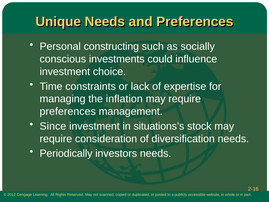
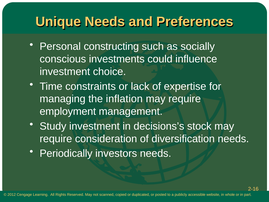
preferences at (68, 111): preferences -> employment
Since: Since -> Study
situations’s: situations’s -> decisions’s
